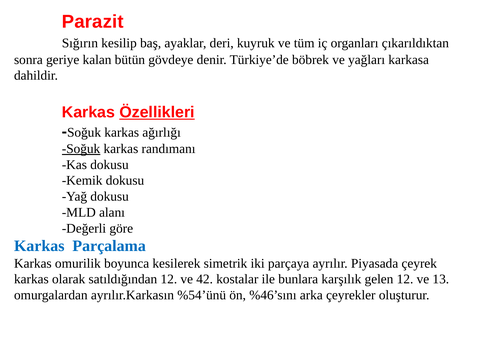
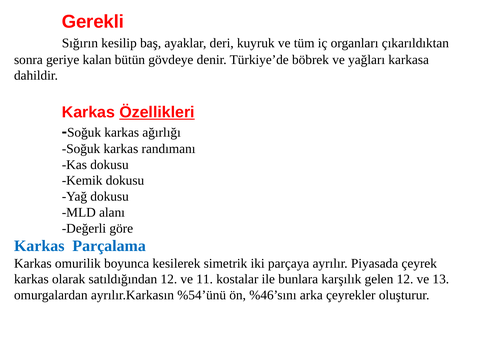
Parazit: Parazit -> Gerekli
Soğuk at (81, 149) underline: present -> none
42: 42 -> 11
